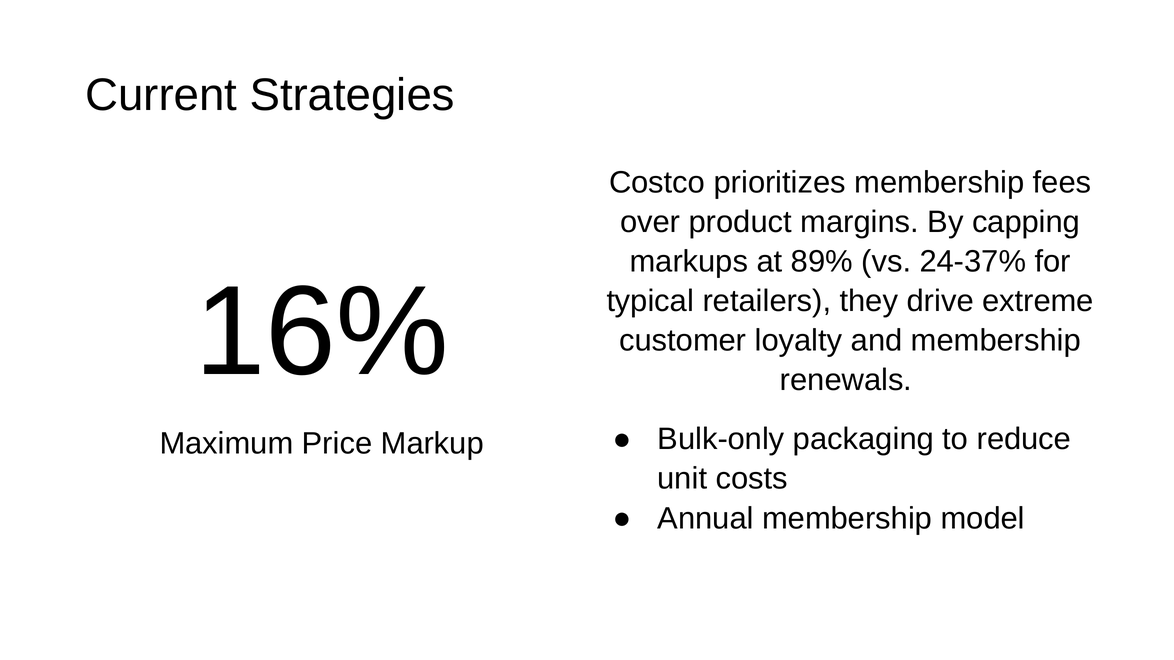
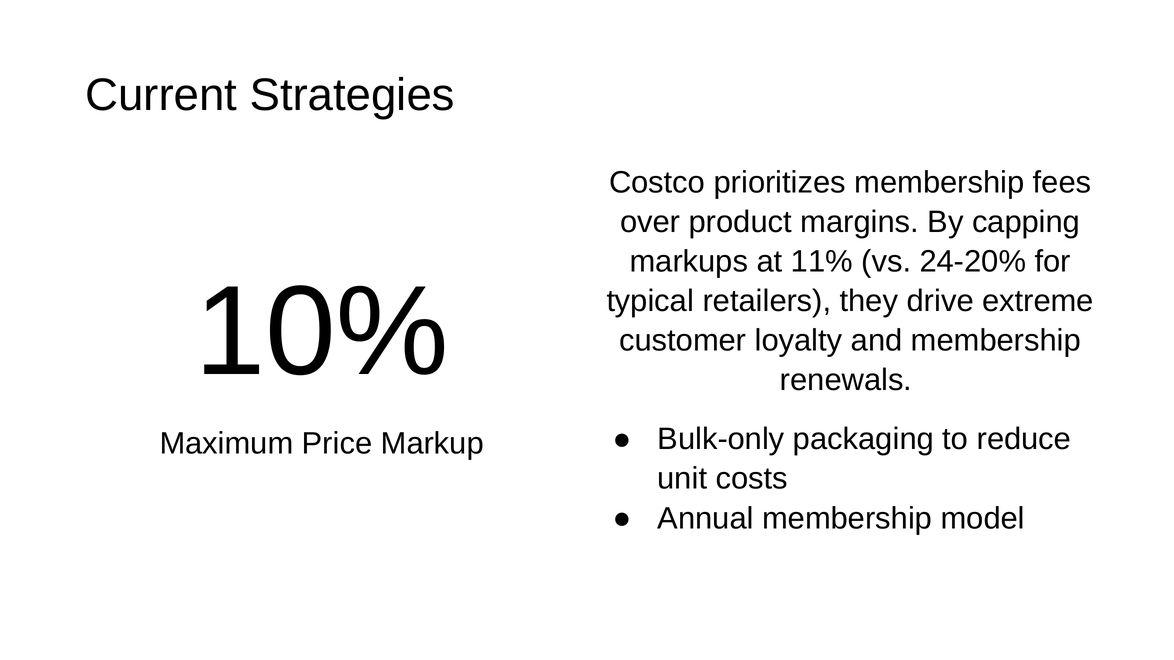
89%: 89% -> 11%
24-37%: 24-37% -> 24-20%
16%: 16% -> 10%
